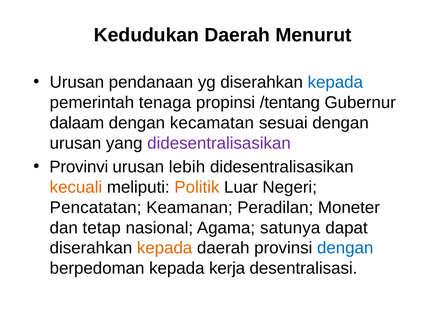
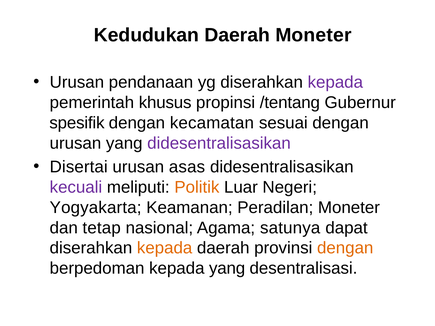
Daerah Menurut: Menurut -> Moneter
kepada at (335, 82) colour: blue -> purple
tenaga: tenaga -> khusus
dalaam: dalaam -> spesifik
Provinvi: Provinvi -> Disertai
lebih: lebih -> asas
kecuali colour: orange -> purple
Pencatatan: Pencatatan -> Yogyakarta
dengan at (345, 248) colour: blue -> orange
kepada kerja: kerja -> yang
